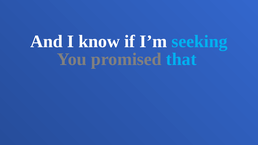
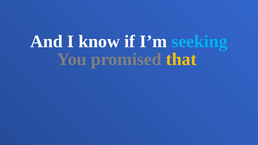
that colour: light blue -> yellow
